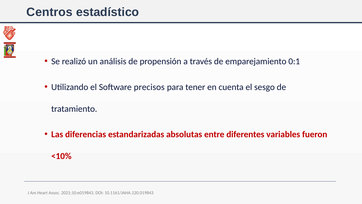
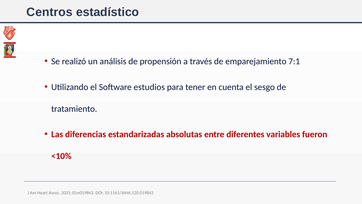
0:1: 0:1 -> 7:1
precisos: precisos -> estudios
